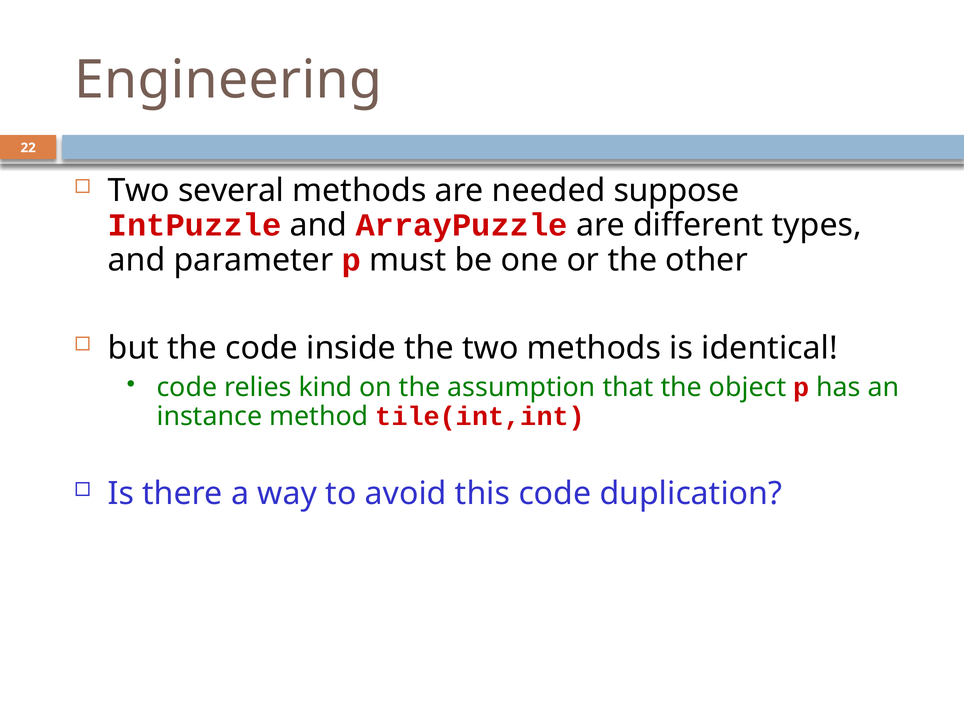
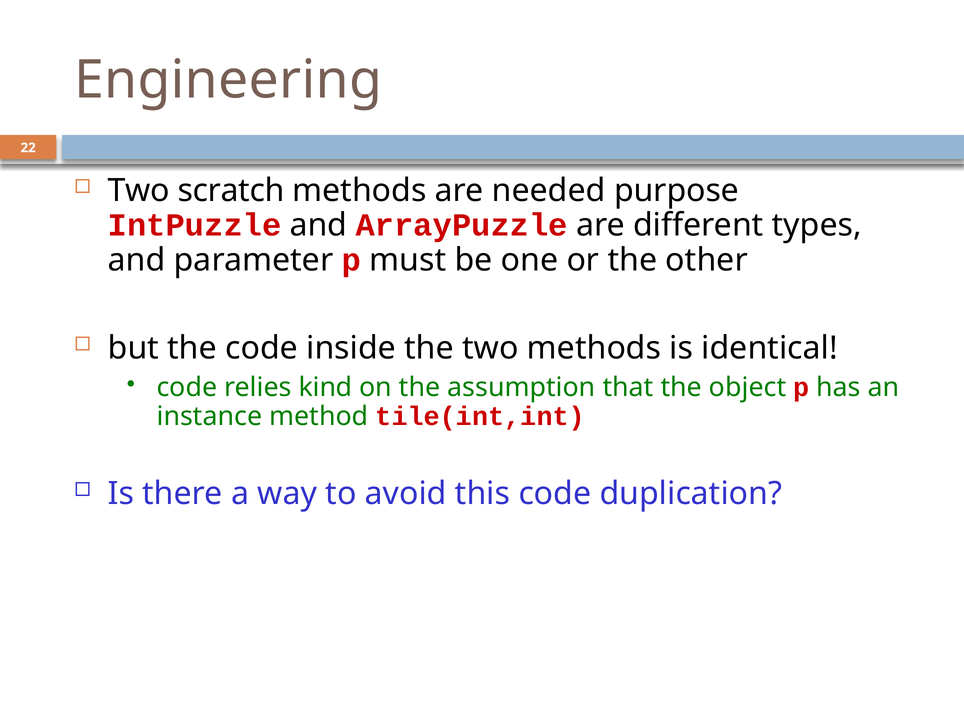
several: several -> scratch
suppose: suppose -> purpose
